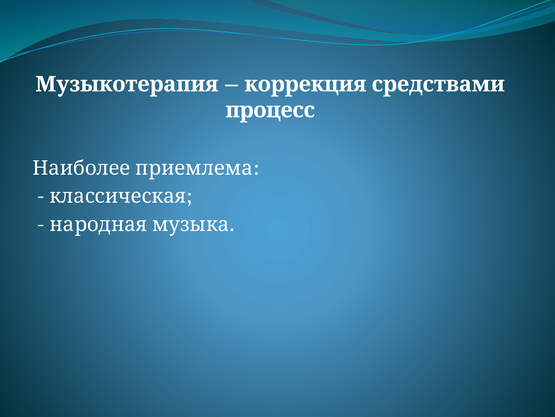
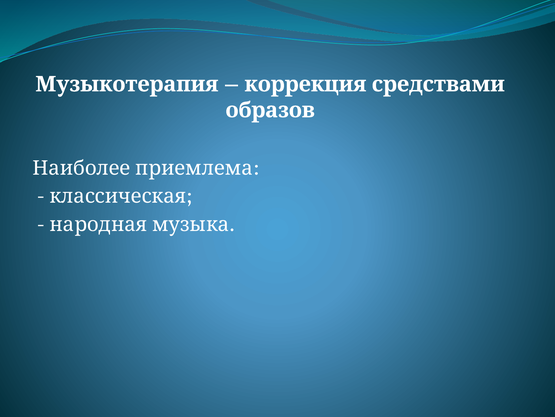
процесс: процесс -> образов
